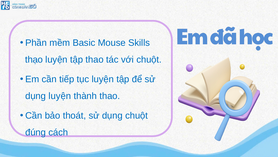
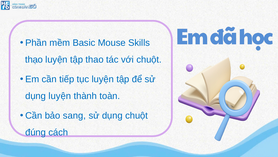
thành thao: thao -> toàn
thoát: thoát -> sang
